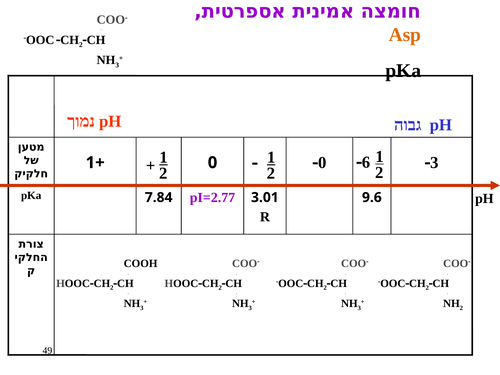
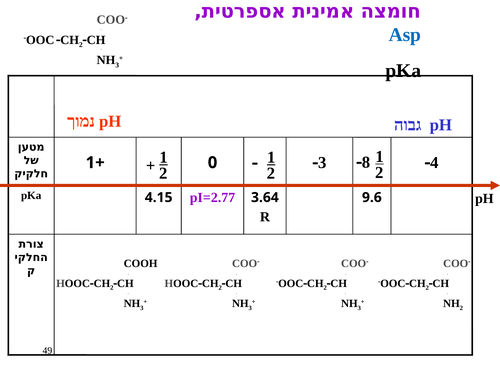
Asp colour: orange -> blue
6: 6 -> 8
0 at (322, 163): 0 -> 3
3 at (434, 163): 3 -> 4
7.84: 7.84 -> 4.15
3.01: 3.01 -> 3.64
